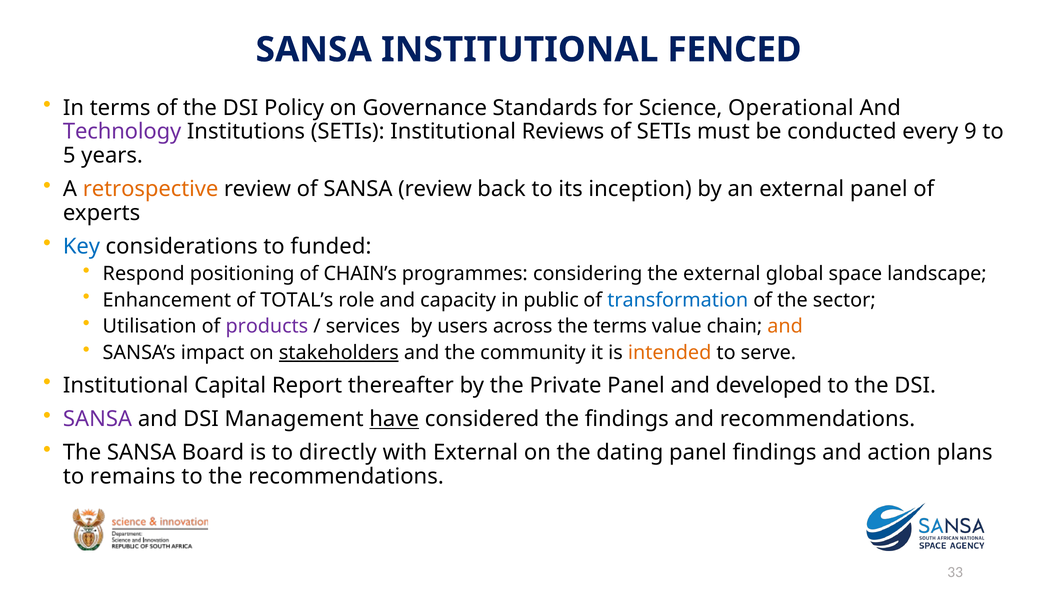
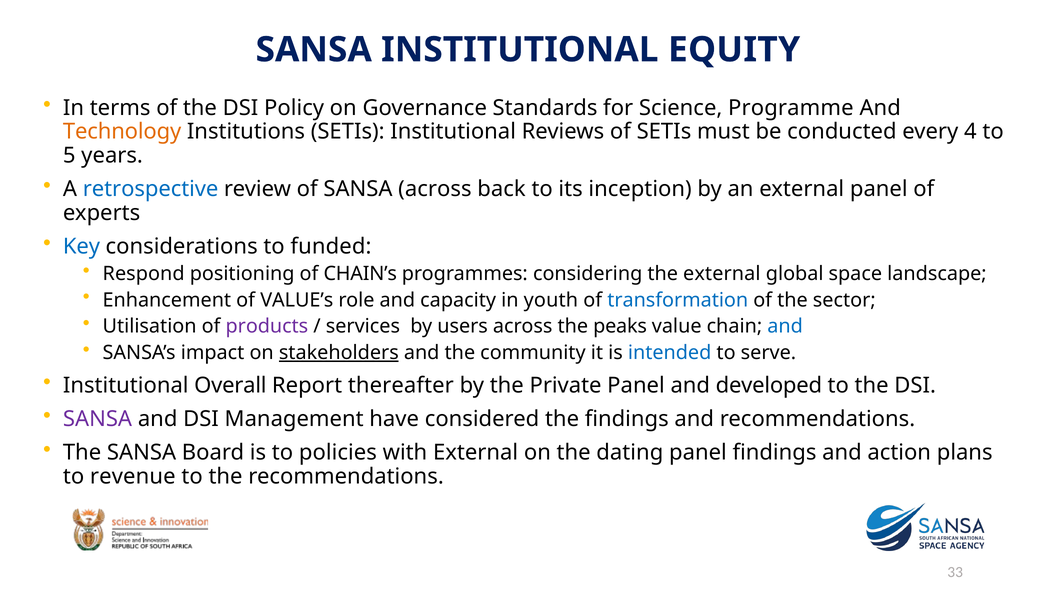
FENCED: FENCED -> EQUITY
Operational: Operational -> Programme
Technology colour: purple -> orange
9: 9 -> 4
retrospective colour: orange -> blue
SANSA review: review -> across
TOTAL’s: TOTAL’s -> VALUE’s
public: public -> youth
the terms: terms -> peaks
and at (785, 327) colour: orange -> blue
intended colour: orange -> blue
Capital: Capital -> Overall
have underline: present -> none
directly: directly -> policies
remains: remains -> revenue
